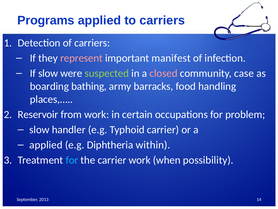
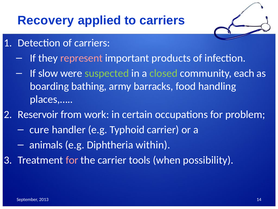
Programs: Programs -> Recovery
manifest: manifest -> products
closed colour: pink -> light green
case: case -> each
slow at (39, 129): slow -> cure
applied at (46, 145): applied -> animals
for at (72, 160) colour: light blue -> pink
carrier work: work -> tools
